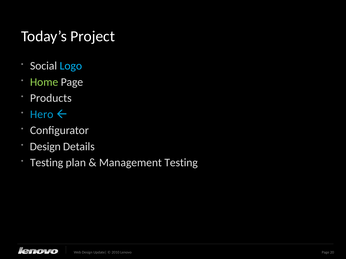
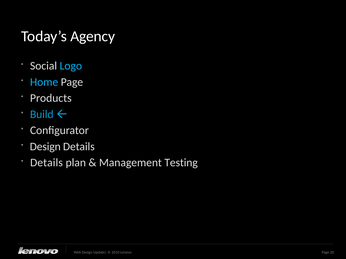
Project: Project -> Agency
Home colour: light green -> light blue
Hero: Hero -> Build
Testing at (47, 163): Testing -> Details
